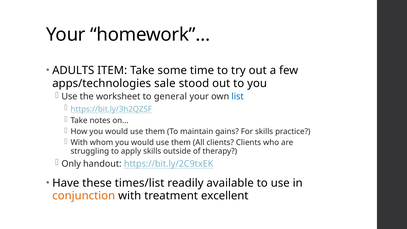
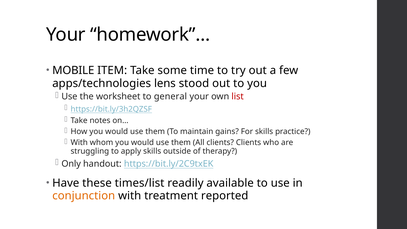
ADULTS: ADULTS -> MOBILE
sale: sale -> lens
list colour: blue -> red
excellent: excellent -> reported
